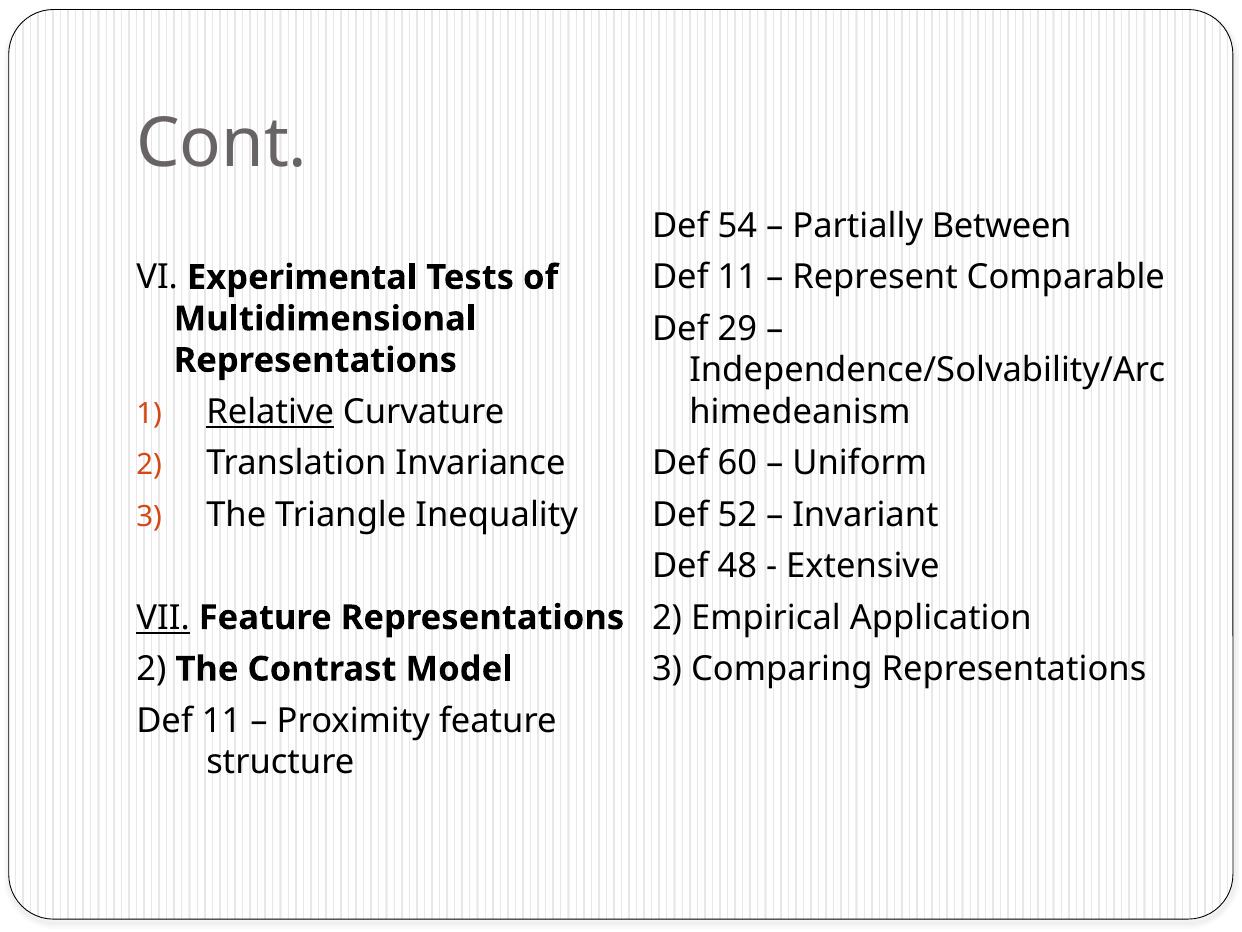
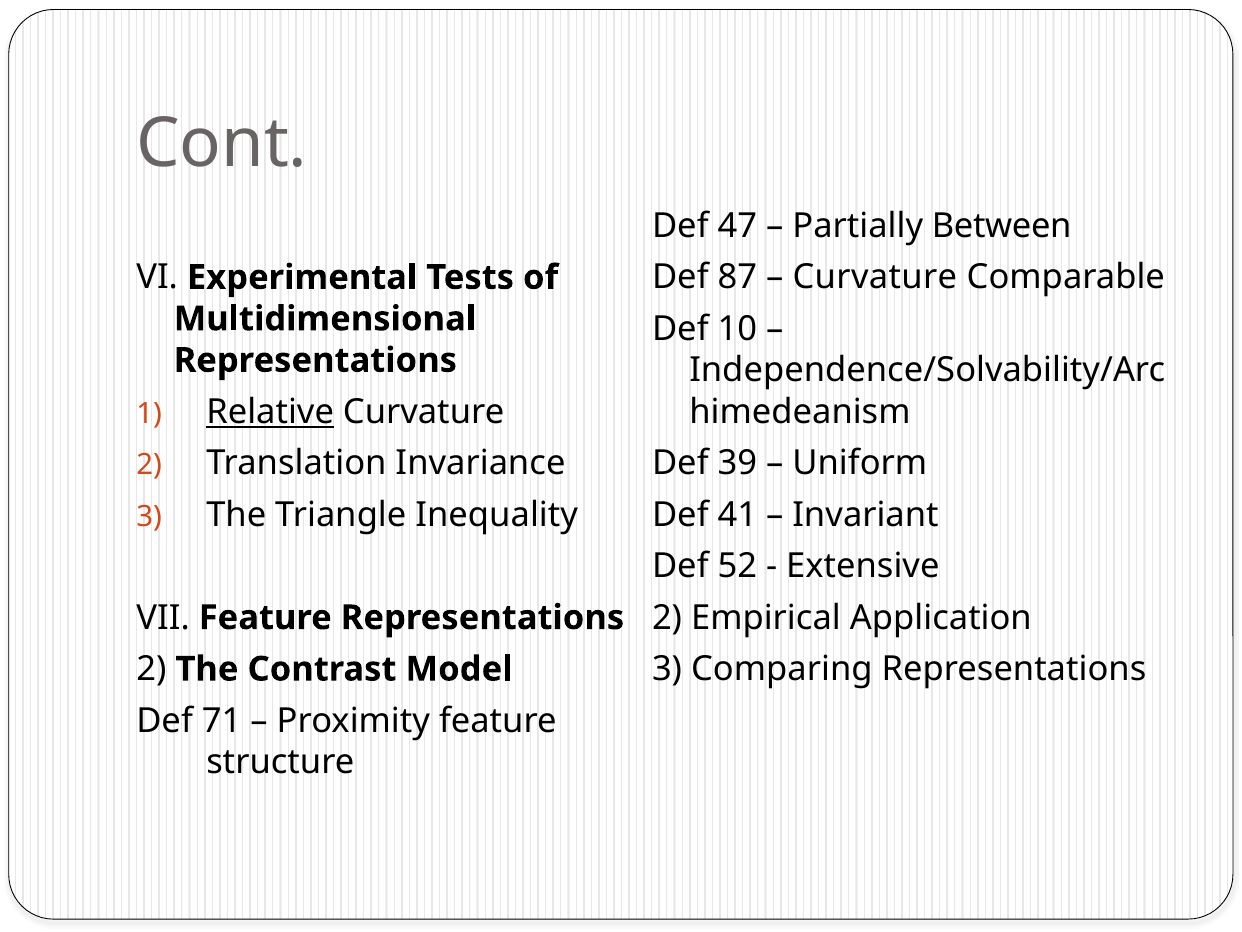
54: 54 -> 47
11 at (737, 277): 11 -> 87
Represent at (875, 277): Represent -> Curvature
29: 29 -> 10
60: 60 -> 39
52: 52 -> 41
48: 48 -> 52
VII underline: present -> none
11 at (222, 720): 11 -> 71
